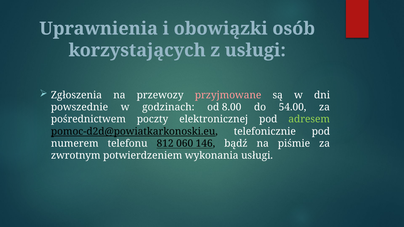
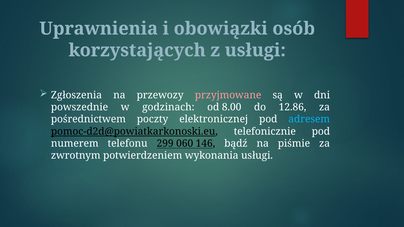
54.00: 54.00 -> 12.86
adresem colour: light green -> light blue
812: 812 -> 299
